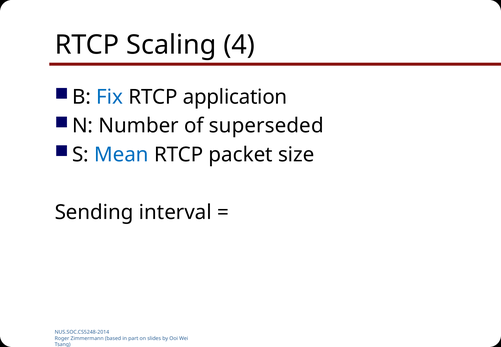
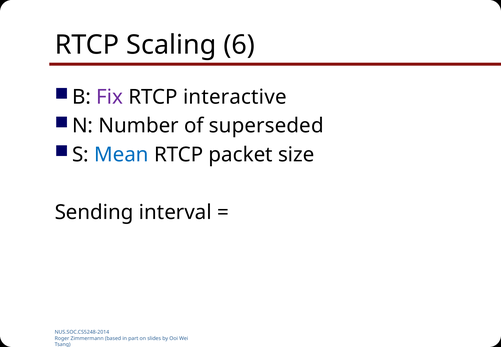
4: 4 -> 6
Fix colour: blue -> purple
application: application -> interactive
